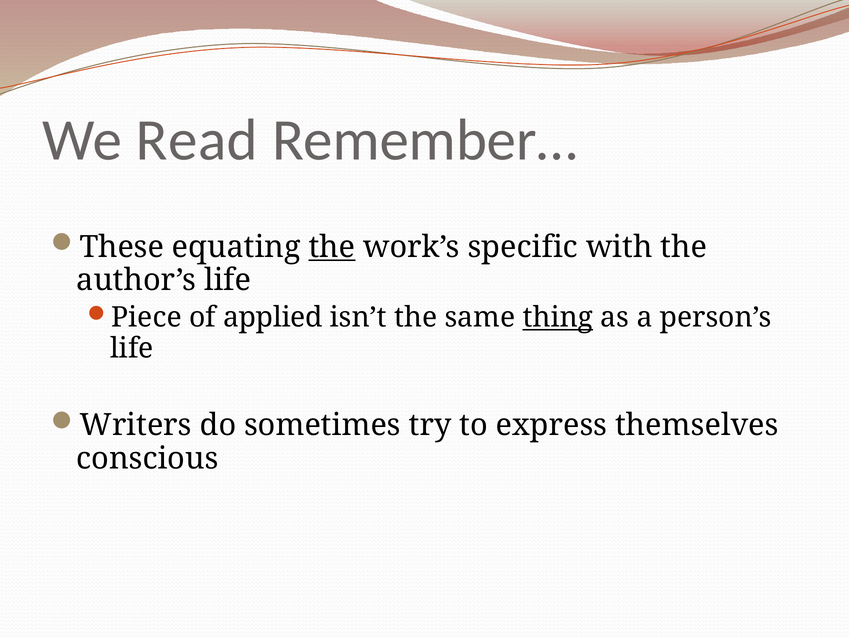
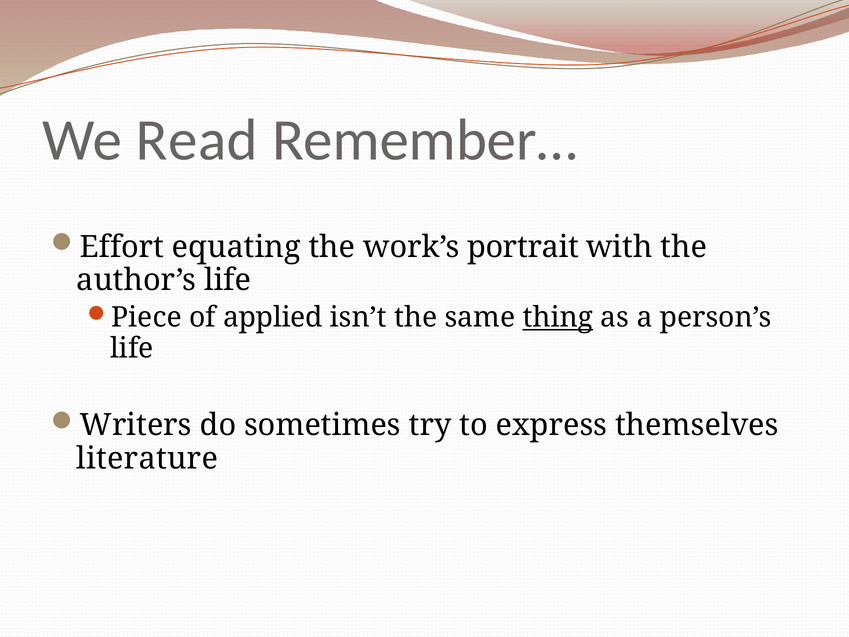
These: These -> Effort
the at (332, 247) underline: present -> none
specific: specific -> portrait
conscious: conscious -> literature
